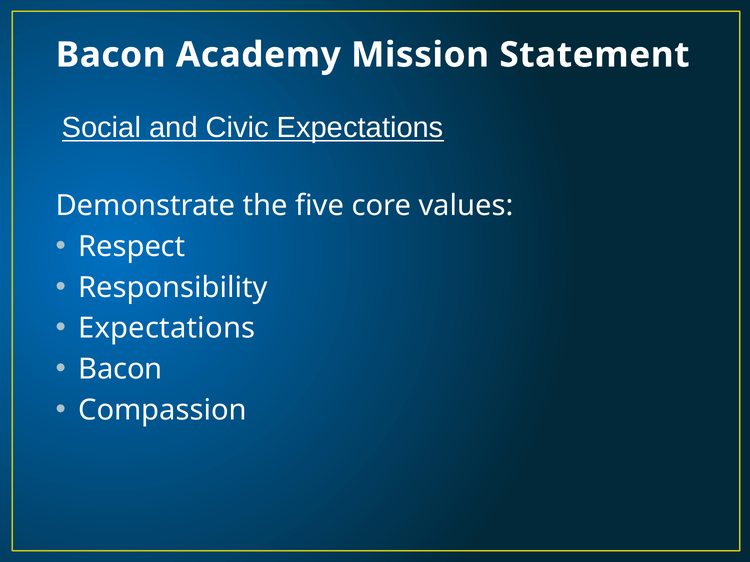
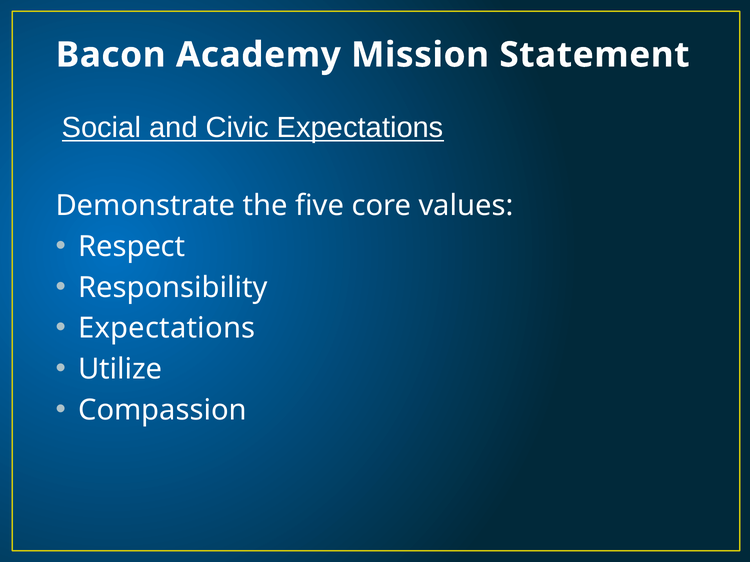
Bacon at (120, 369): Bacon -> Utilize
